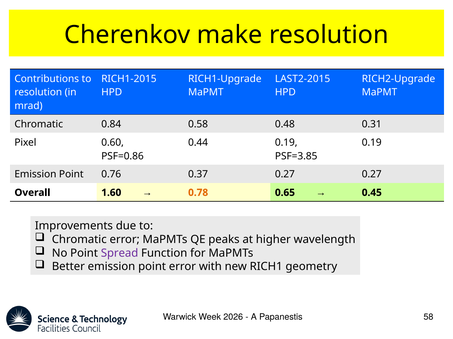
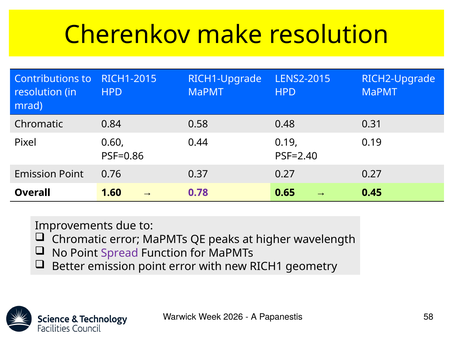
LAST2-2015: LAST2-2015 -> LENS2-2015
PSF=3.85: PSF=3.85 -> PSF=2.40
0.78 colour: orange -> purple
